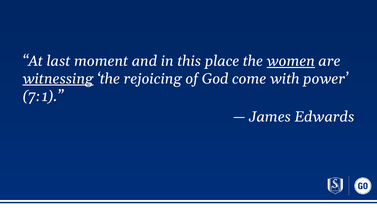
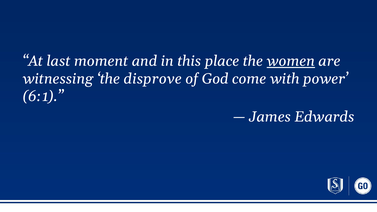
witnessing underline: present -> none
rejoicing: rejoicing -> disprove
7:1: 7:1 -> 6:1
